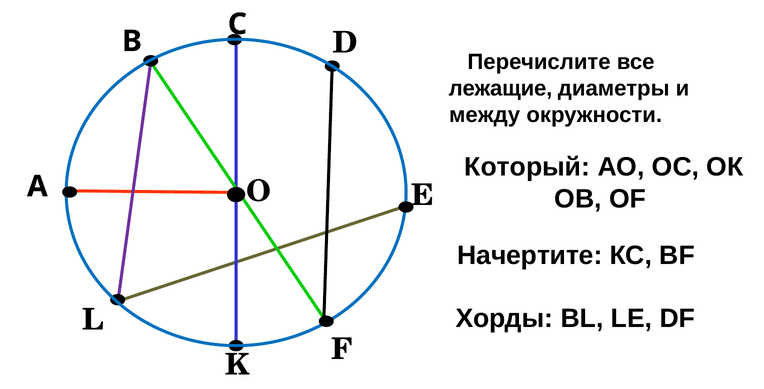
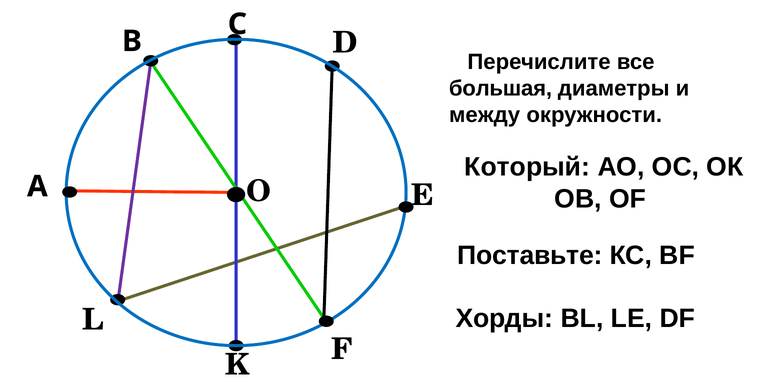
лежащие: лежащие -> большая
Начертите: Начертите -> Поставьте
